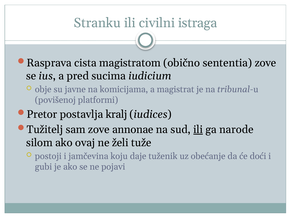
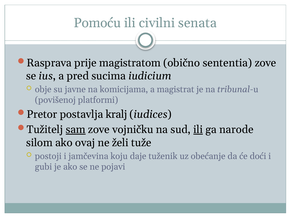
Stranku: Stranku -> Pomoću
istraga: istraga -> senata
cista: cista -> prije
sam underline: none -> present
annonae: annonae -> vojničku
